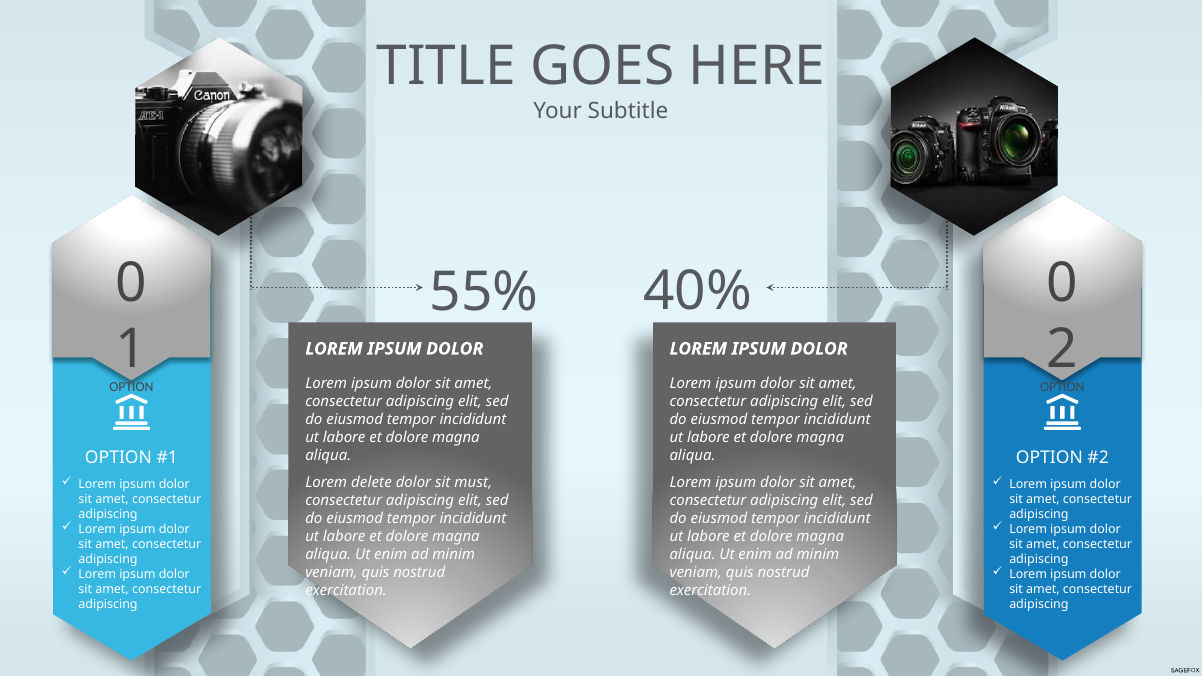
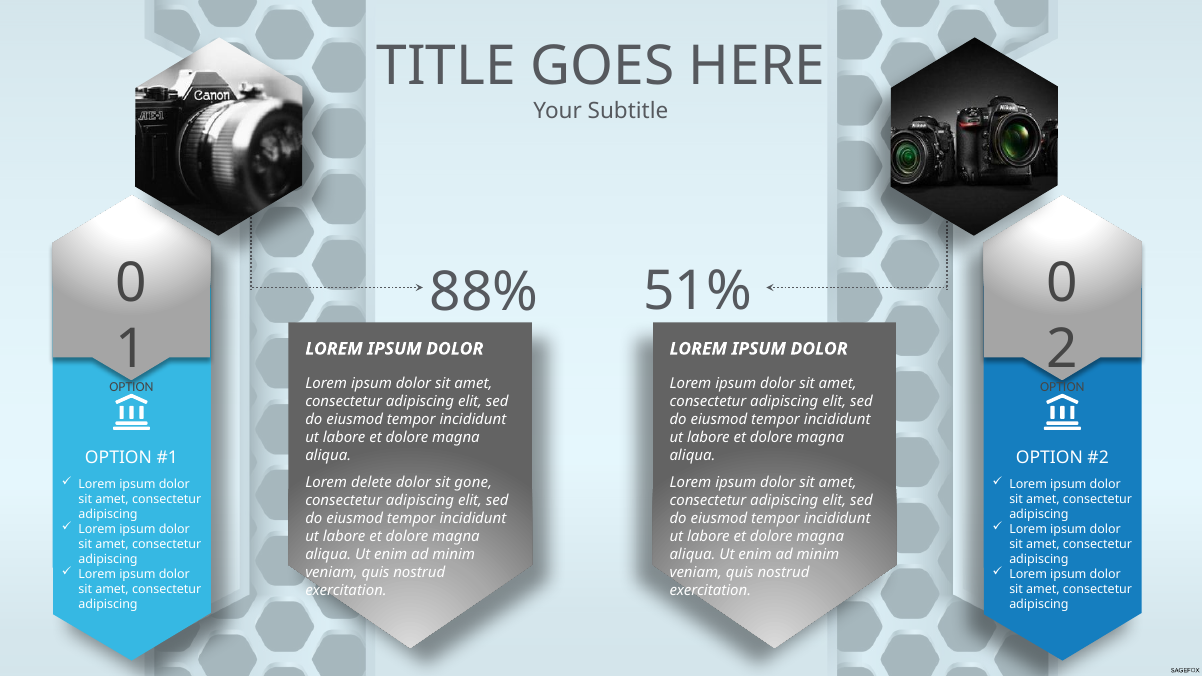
40%: 40% -> 51%
55%: 55% -> 88%
must: must -> gone
